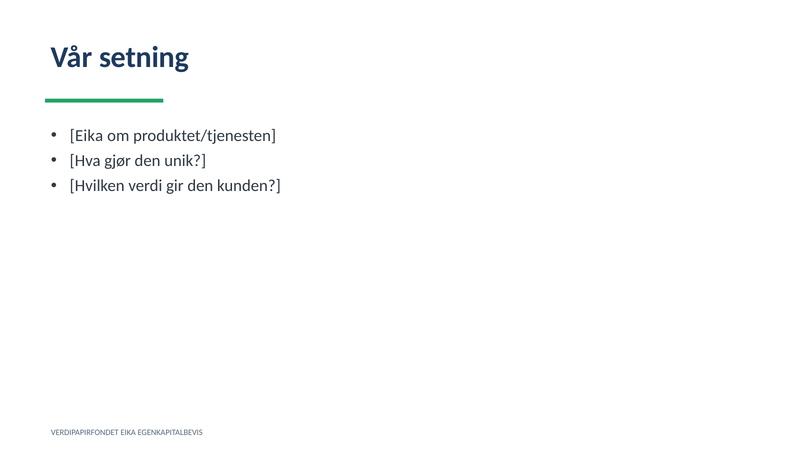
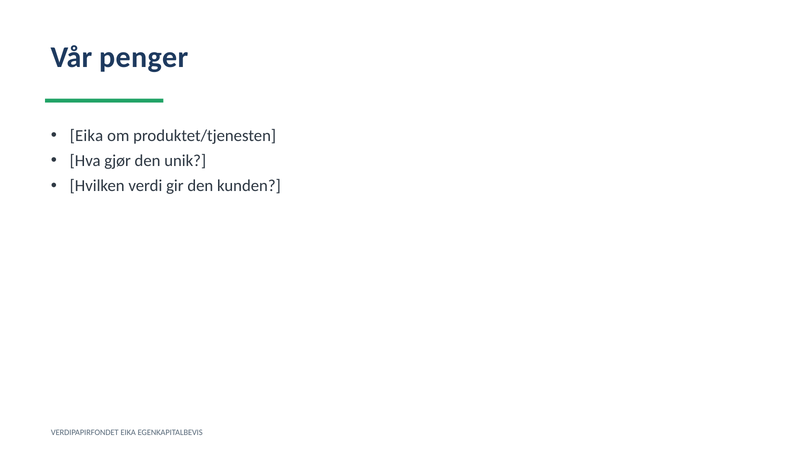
setning: setning -> penger
